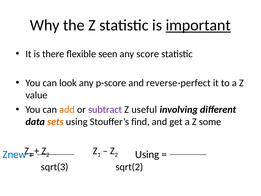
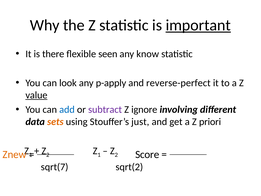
score: score -> know
p-score: p-score -> p-apply
value underline: none -> present
add colour: orange -> blue
useful: useful -> ignore
find: find -> just
some: some -> priori
Znew colour: blue -> orange
Using at (147, 154): Using -> Score
sqrt(3: sqrt(3 -> sqrt(7
